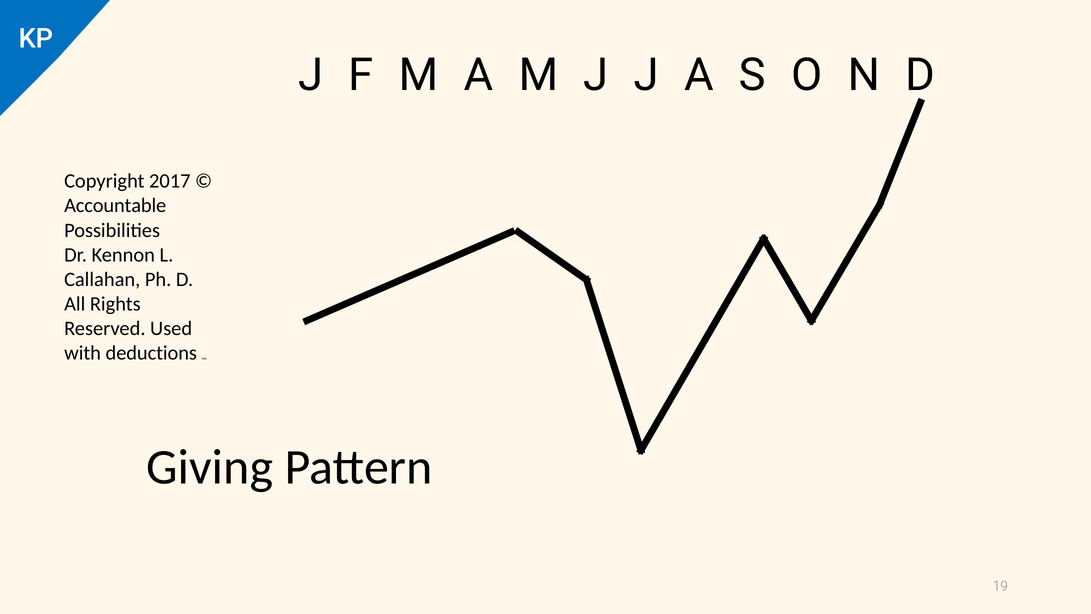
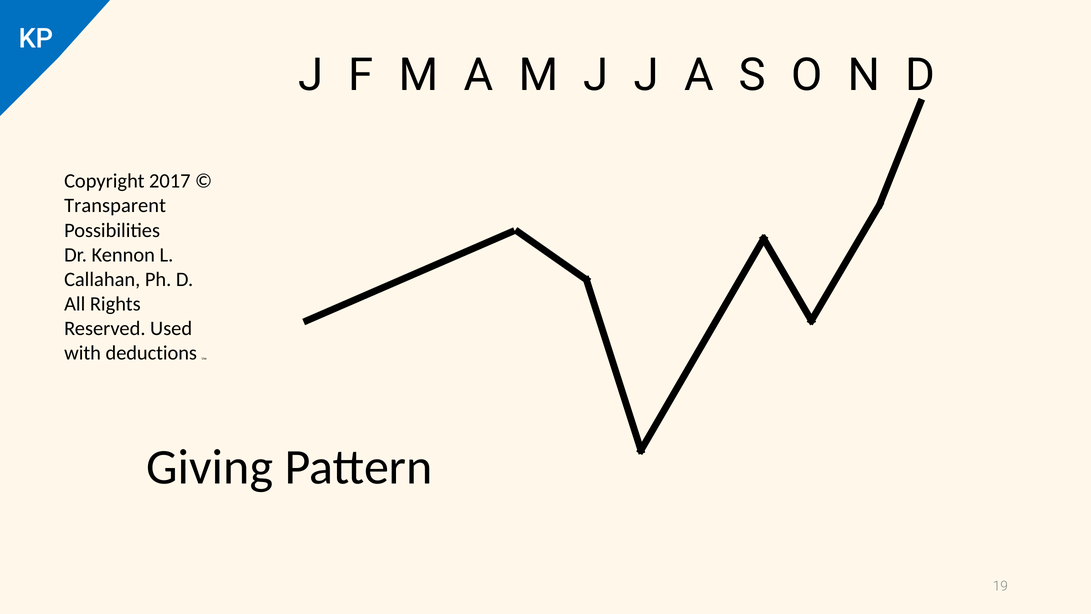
Accountable: Accountable -> Transparent
